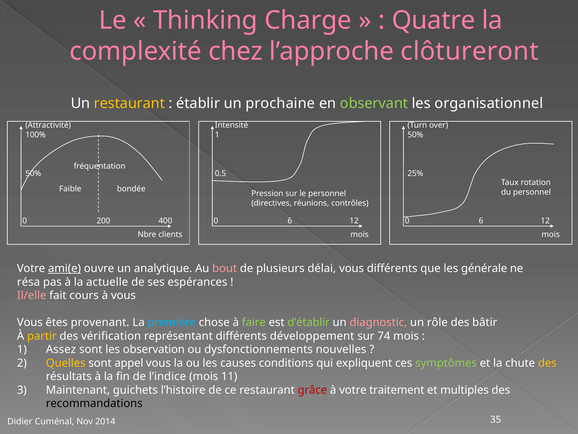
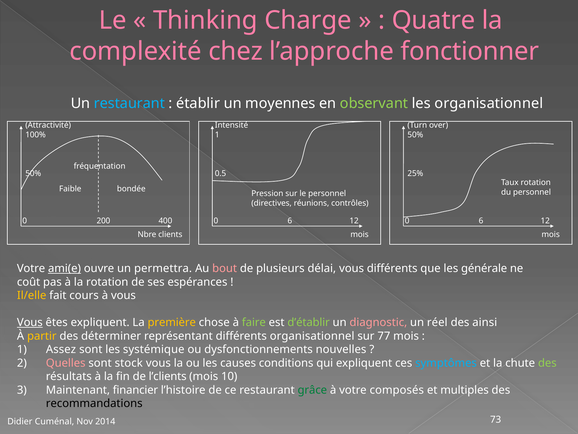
clôtureront: clôtureront -> fonctionner
restaurant at (129, 103) colour: yellow -> light blue
prochaine: prochaine -> moyennes
analytique: analytique -> permettra
résa: résa -> coût
la actuelle: actuelle -> rotation
Il/elle colour: pink -> yellow
Vous at (30, 322) underline: none -> present
êtes provenant: provenant -> expliquent
première colour: light blue -> yellow
rôle: rôle -> réel
bâtir: bâtir -> ainsi
vérification: vérification -> déterminer
différents développement: développement -> organisationnel
74: 74 -> 77
observation: observation -> systémique
Quelles colour: yellow -> pink
appel: appel -> stock
symptômes colour: light green -> light blue
des at (547, 363) colour: yellow -> light green
l’indice: l’indice -> l’clients
11: 11 -> 10
guichets: guichets -> financier
grâce colour: red -> green
traitement: traitement -> composés
35: 35 -> 73
